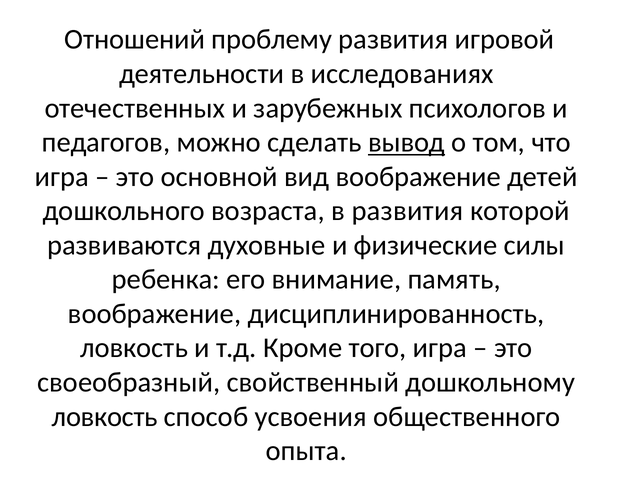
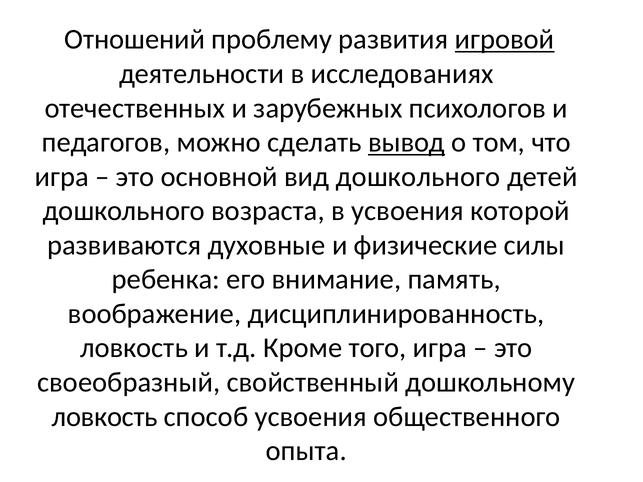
игровой underline: none -> present
вид воображение: воображение -> дошкольного
в развития: развития -> усвоения
